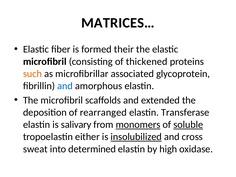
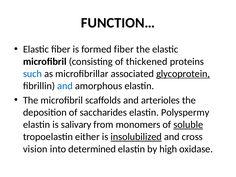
MATRICES…: MATRICES… -> FUNCTION…
formed their: their -> fiber
such colour: orange -> blue
glycoprotein underline: none -> present
extended: extended -> arterioles
rearranged: rearranged -> saccharides
Transferase: Transferase -> Polyspermy
monomers underline: present -> none
sweat: sweat -> vision
